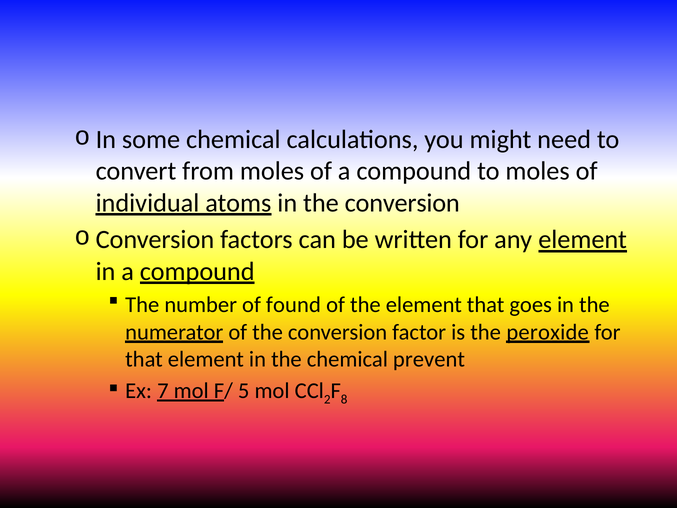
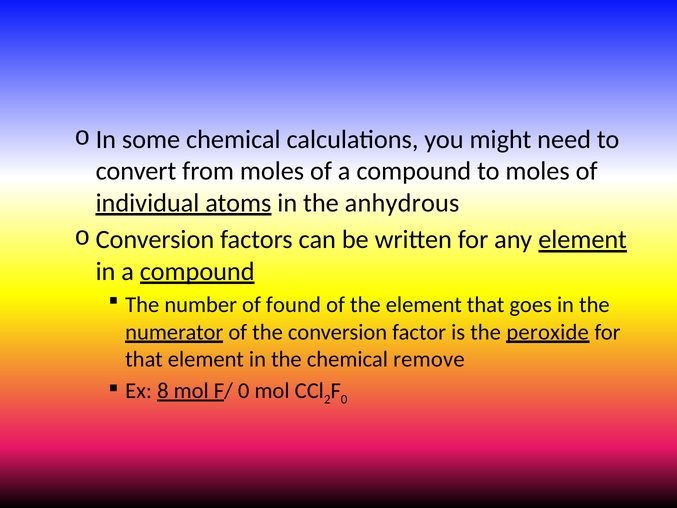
in the conversion: conversion -> anhydrous
prevent: prevent -> remove
7: 7 -> 8
F/ 5: 5 -> 0
8 at (344, 399): 8 -> 0
